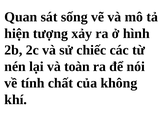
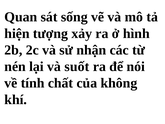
chiếc: chiếc -> nhận
toàn: toàn -> suốt
